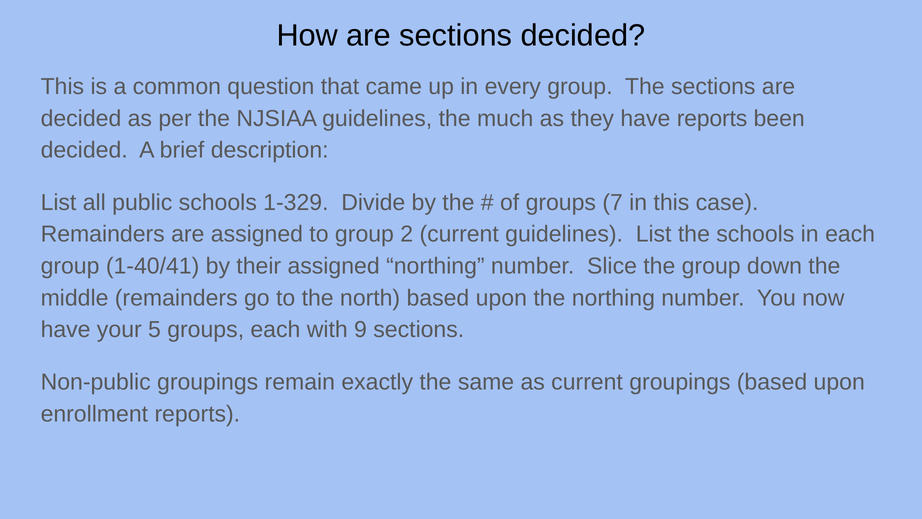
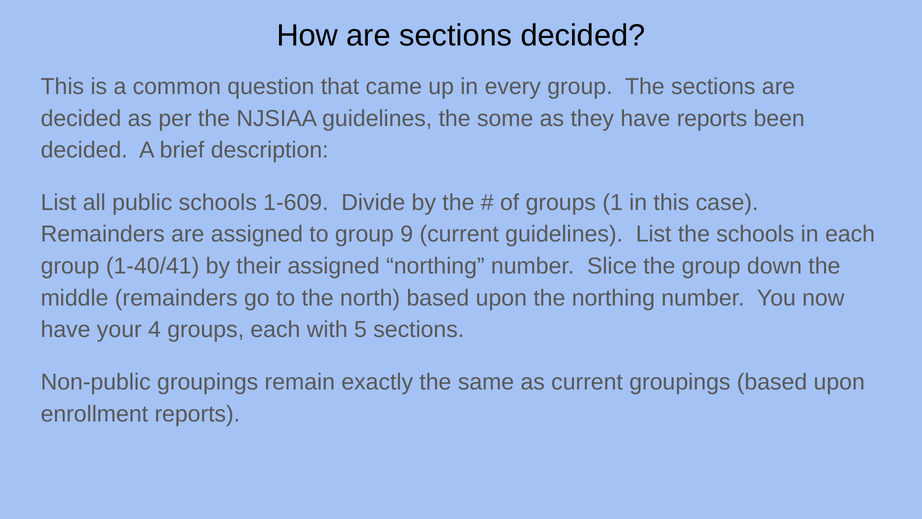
much: much -> some
1-329: 1-329 -> 1-609
7: 7 -> 1
2: 2 -> 9
5: 5 -> 4
9: 9 -> 5
